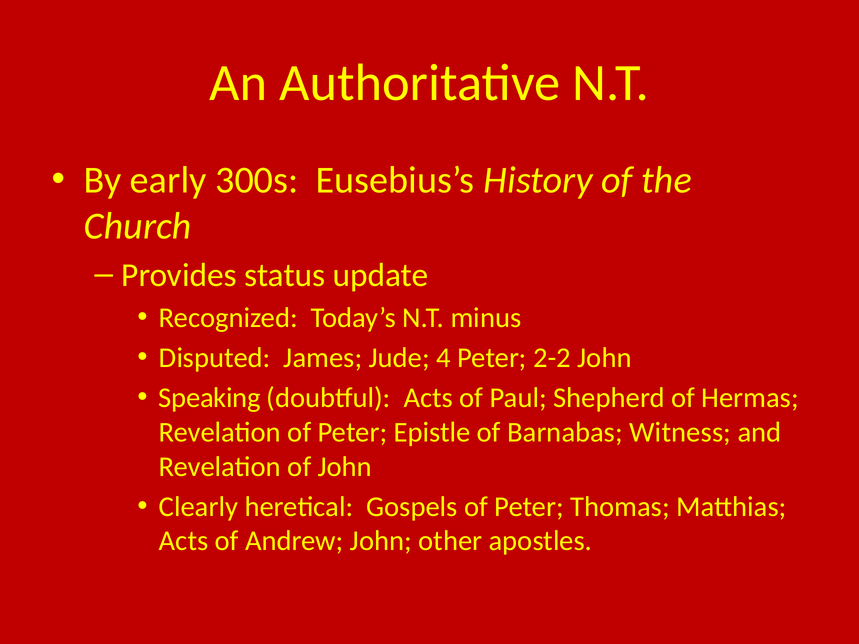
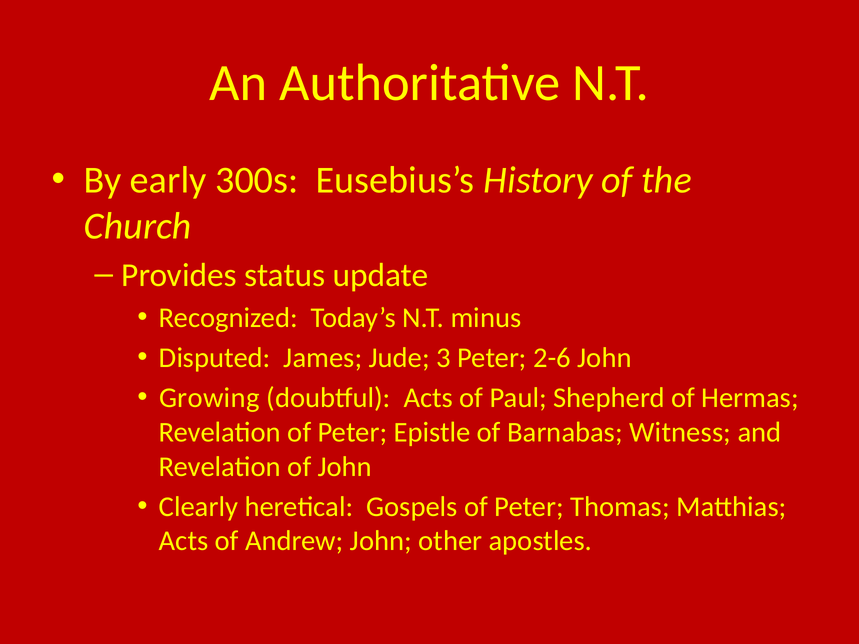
4: 4 -> 3
2-2: 2-2 -> 2-6
Speaking: Speaking -> Growing
